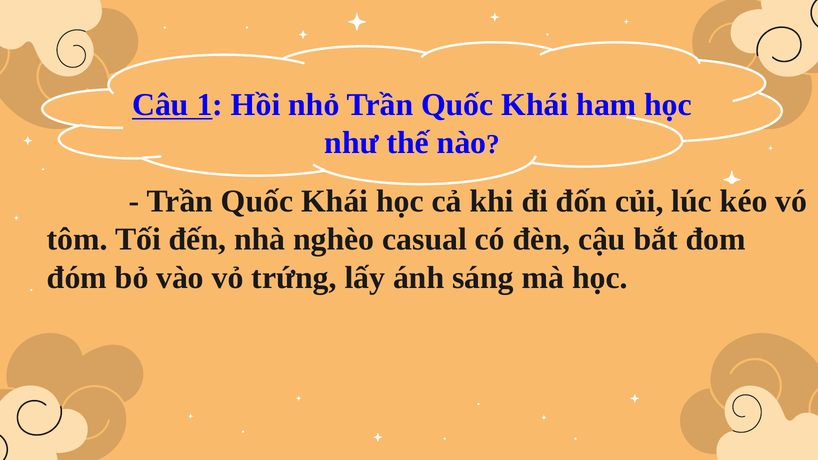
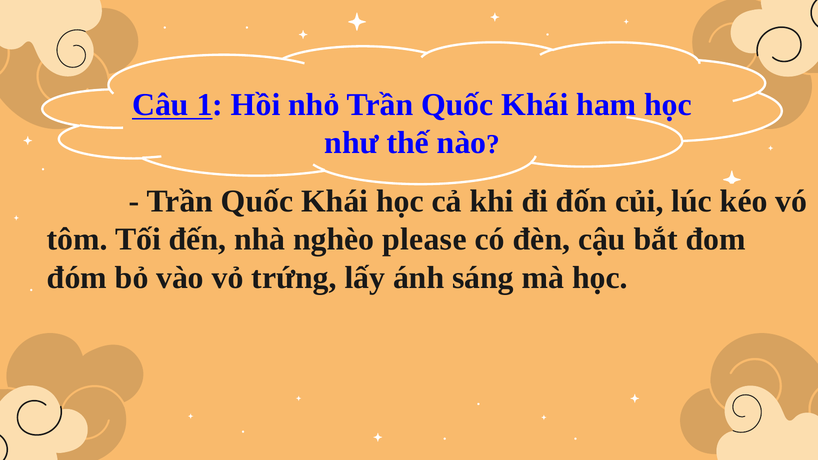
casual: casual -> please
